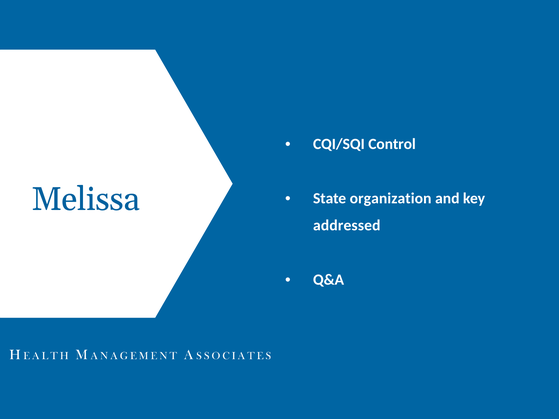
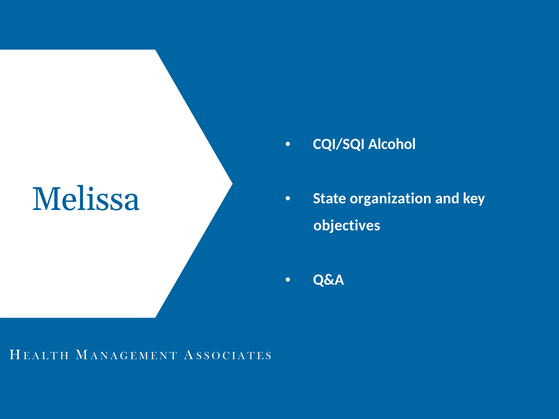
Control: Control -> Alcohol
addressed: addressed -> objectives
